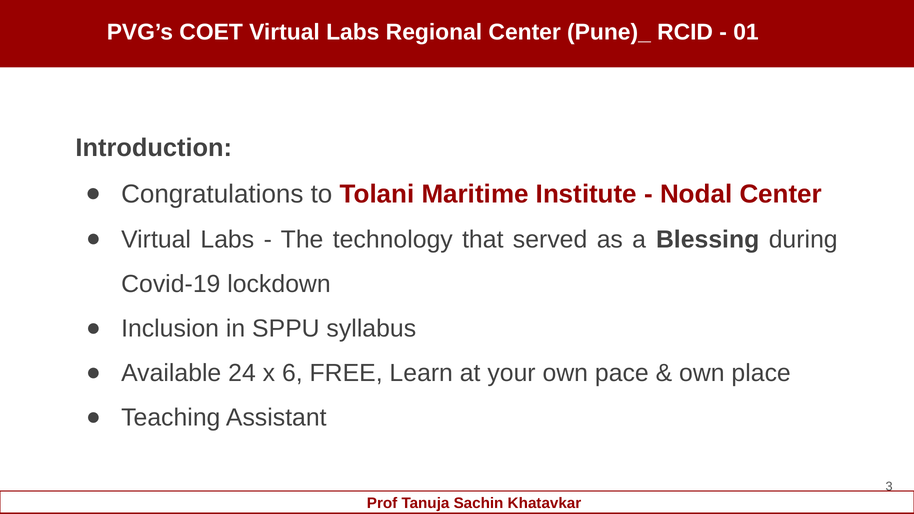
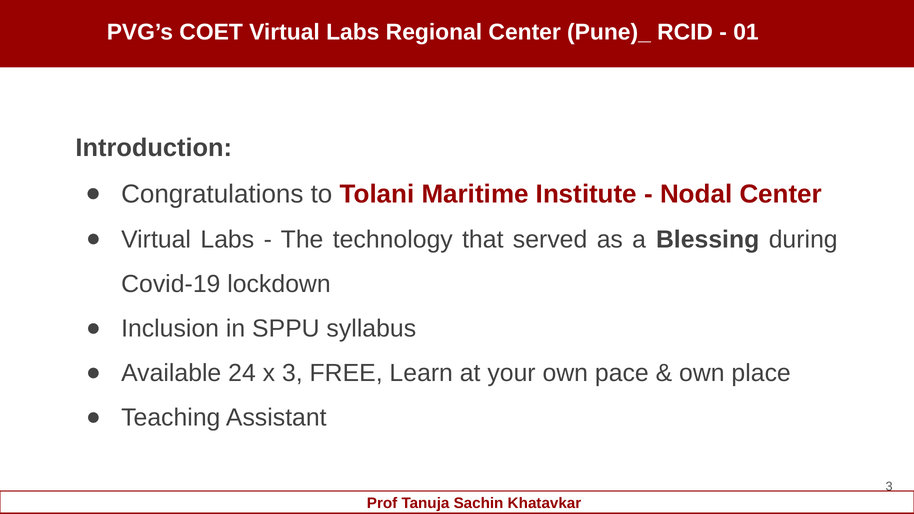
x 6: 6 -> 3
